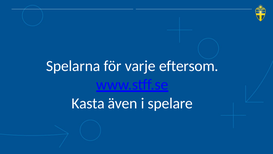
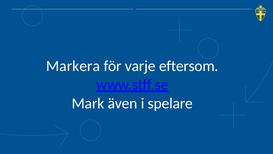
Spelarna: Spelarna -> Markera
Kasta: Kasta -> Mark
